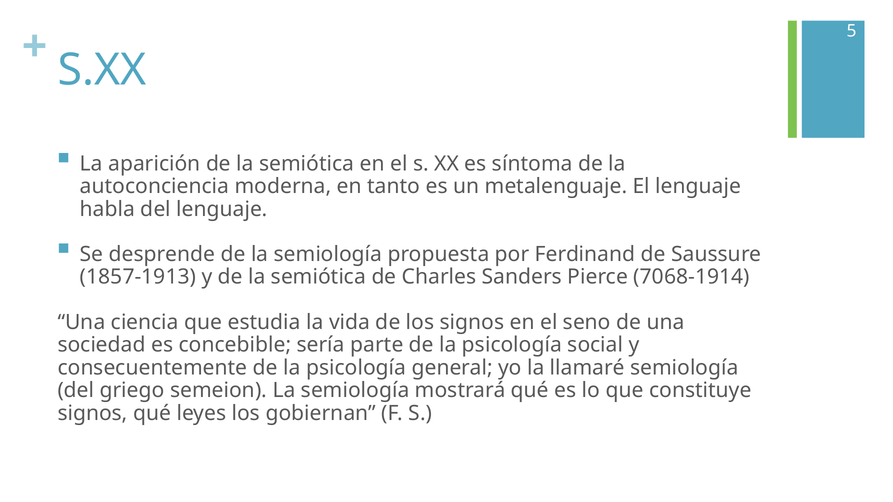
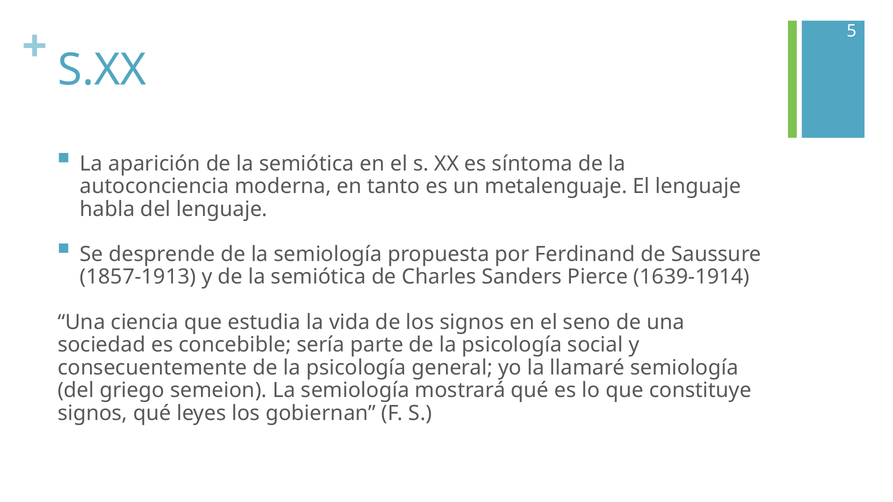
7068-1914: 7068-1914 -> 1639-1914
